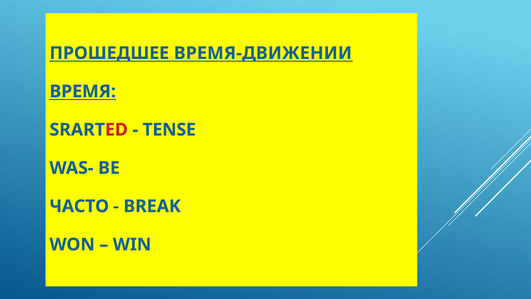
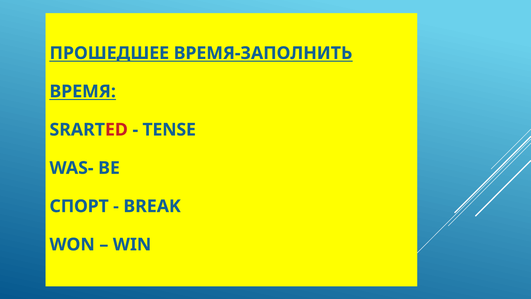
ВРЕМЯ-ДВИЖЕНИИ: ВРЕМЯ-ДВИЖЕНИИ -> ВРЕМЯ-ЗАПОЛНИТЬ
ЧАСТО: ЧАСТО -> СПОРТ
